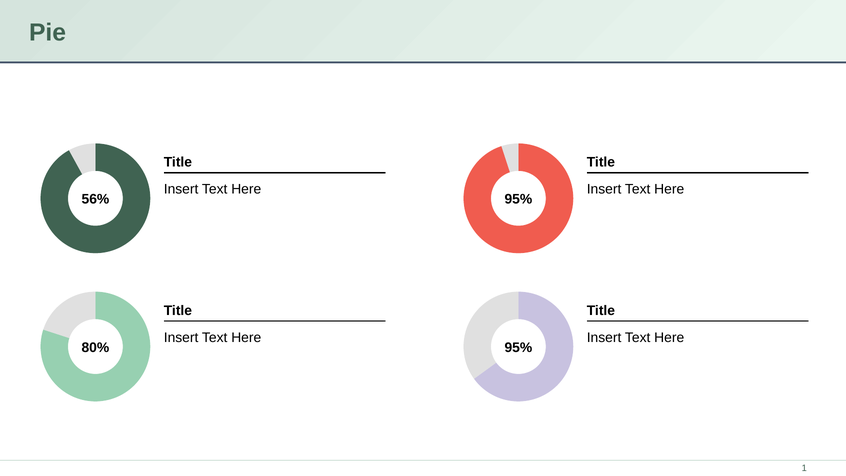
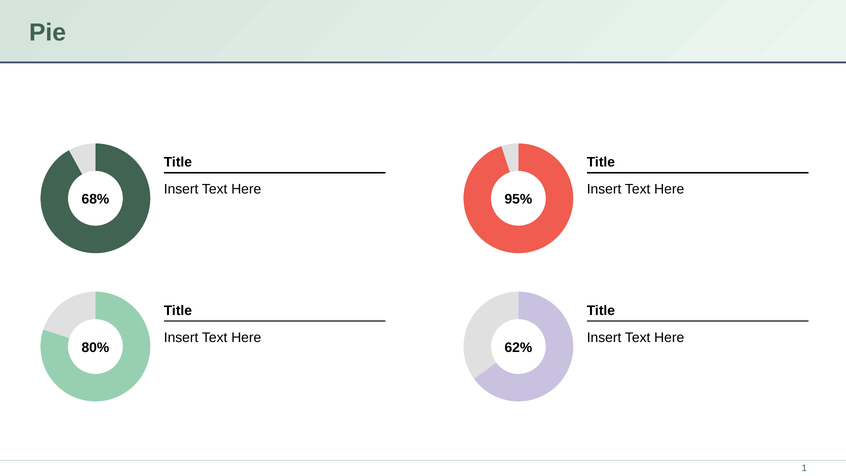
56%: 56% -> 68%
95% at (518, 347): 95% -> 62%
